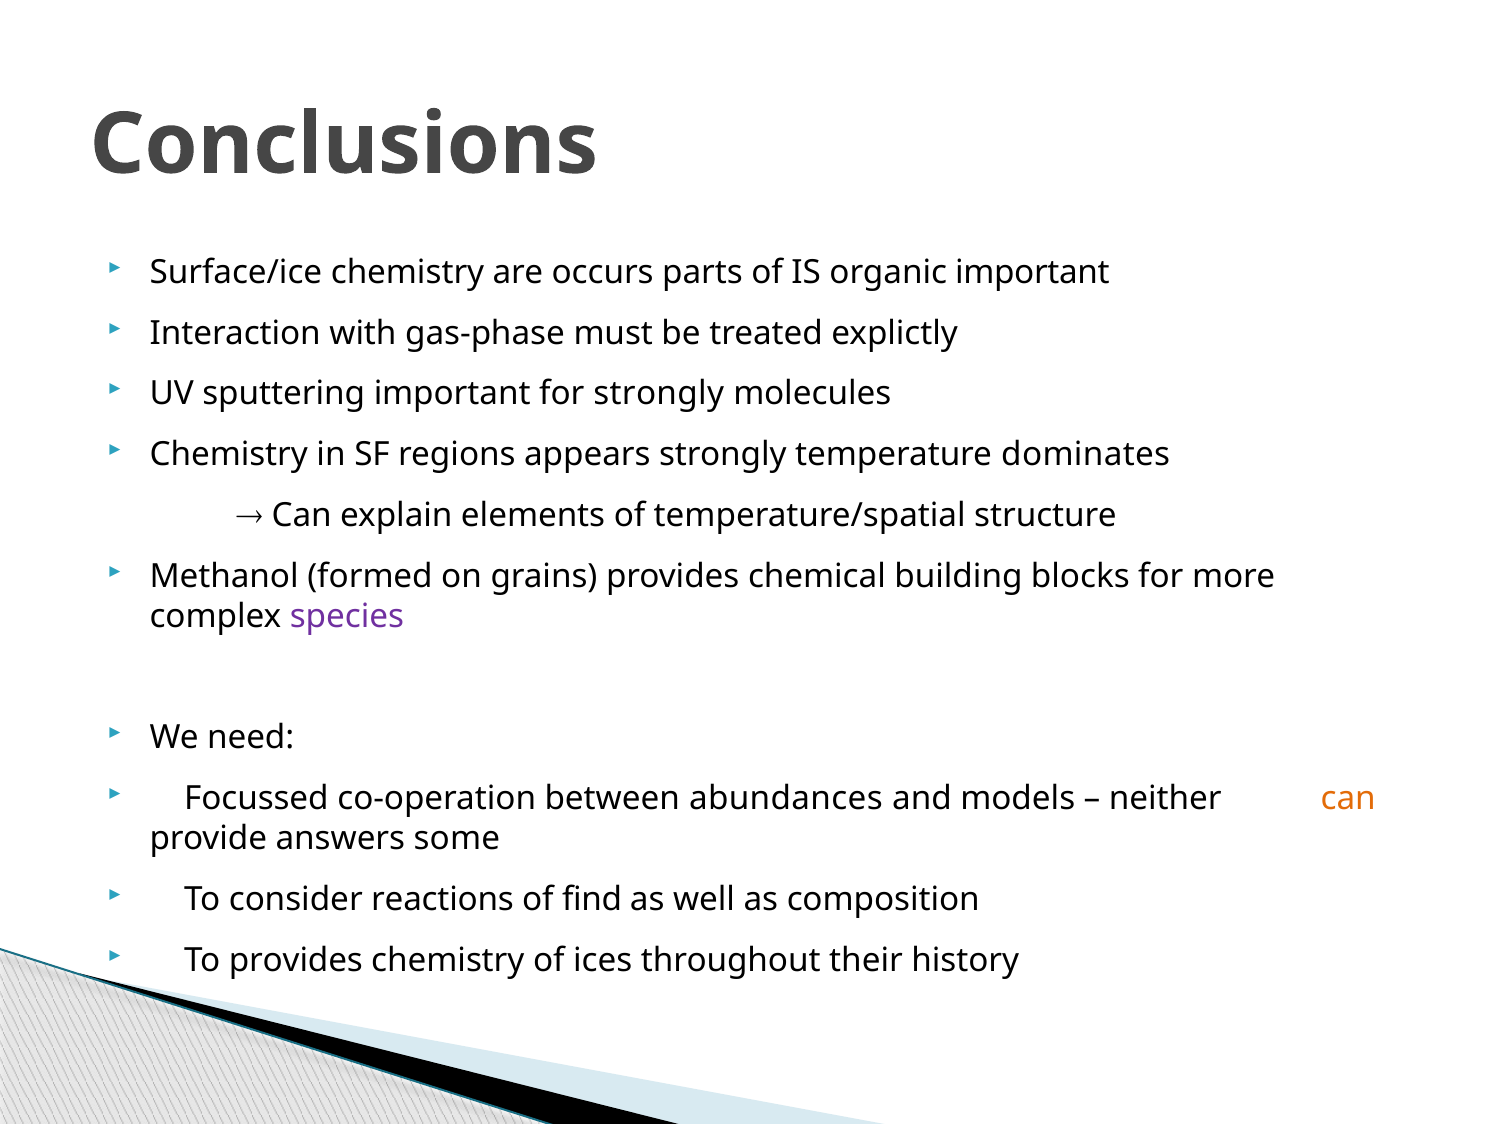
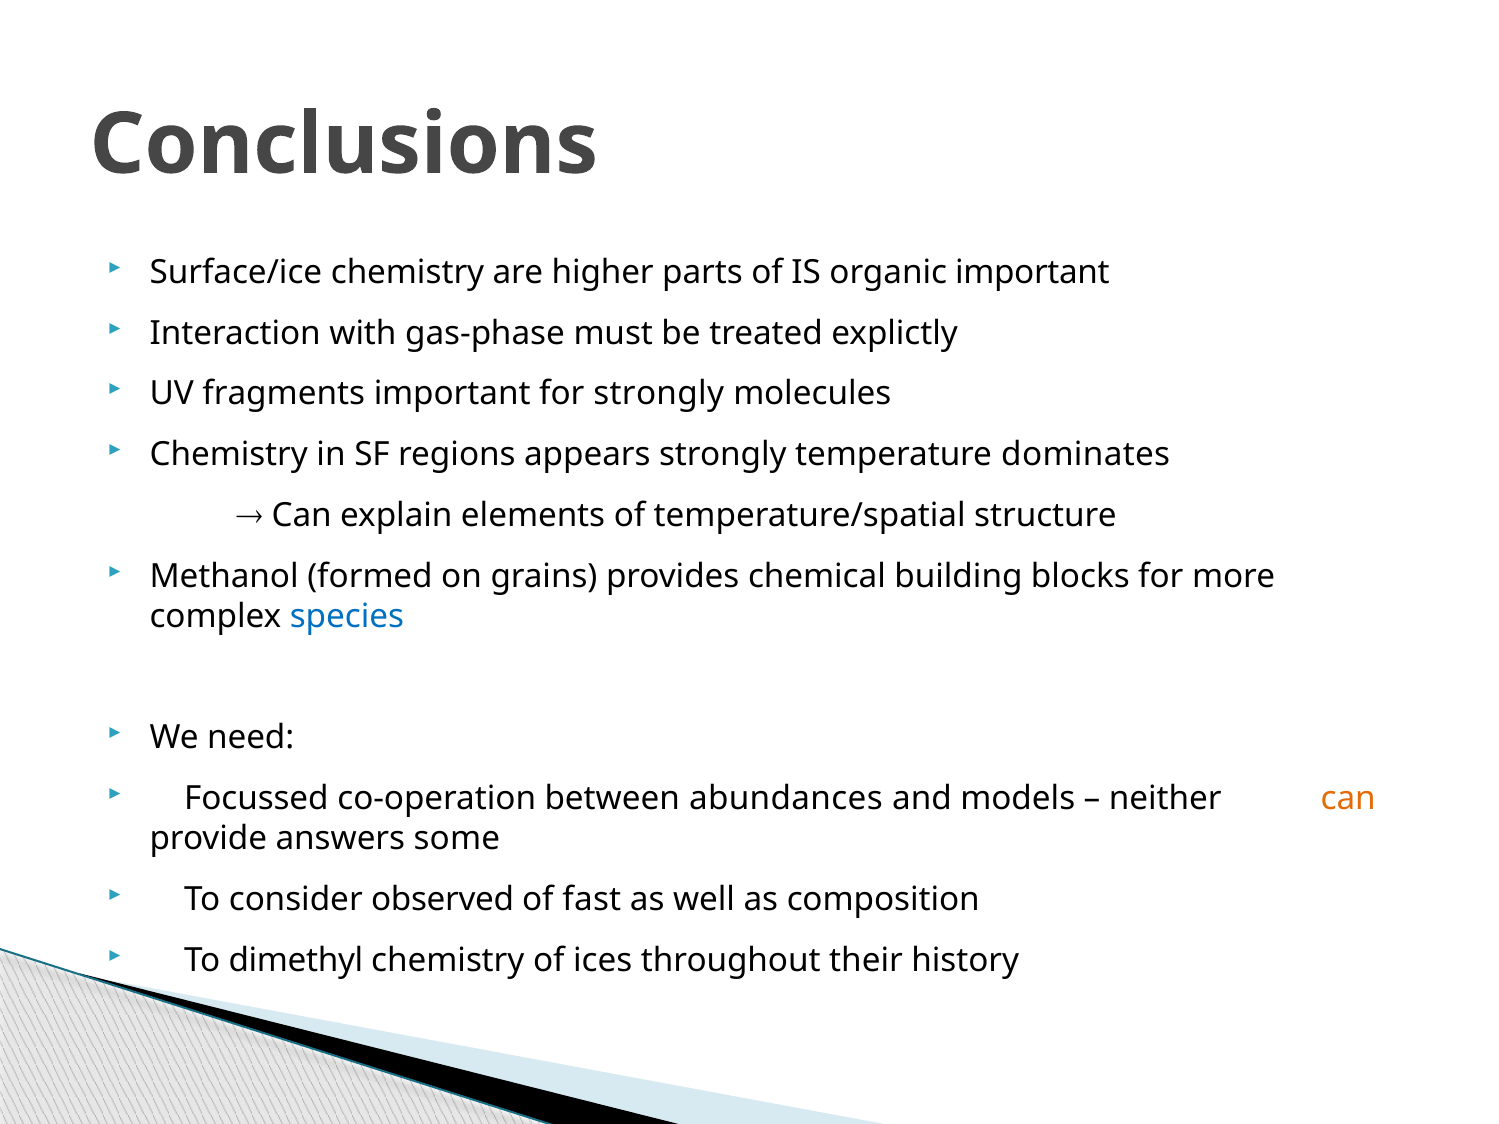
occurs: occurs -> higher
sputtering: sputtering -> fragments
species colour: purple -> blue
reactions: reactions -> observed
find: find -> fast
To provides: provides -> dimethyl
